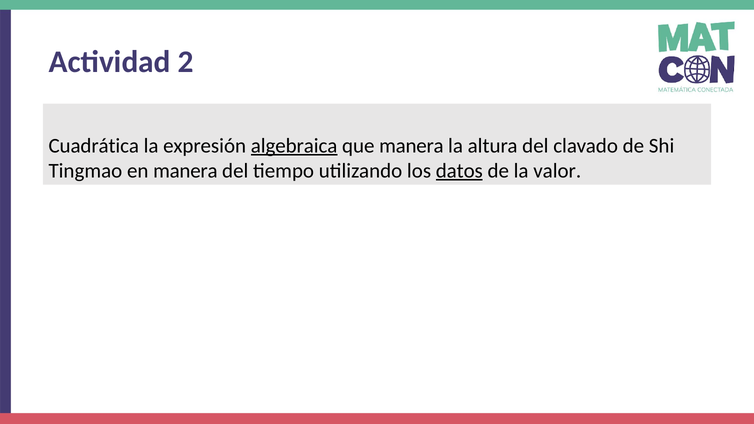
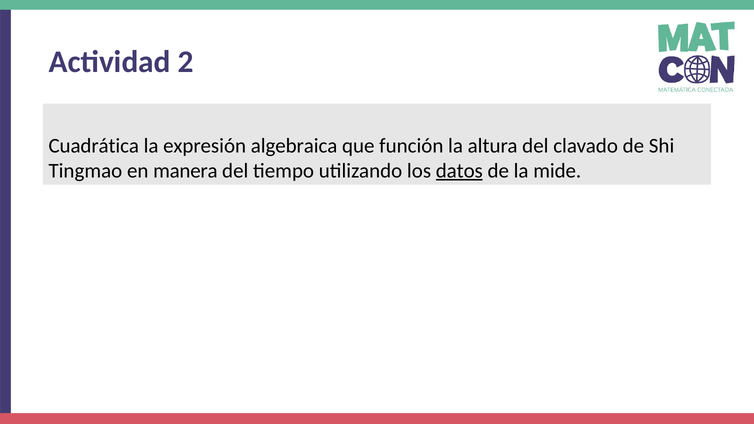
algebraica underline: present -> none
que manera: manera -> función
valor: valor -> mide
